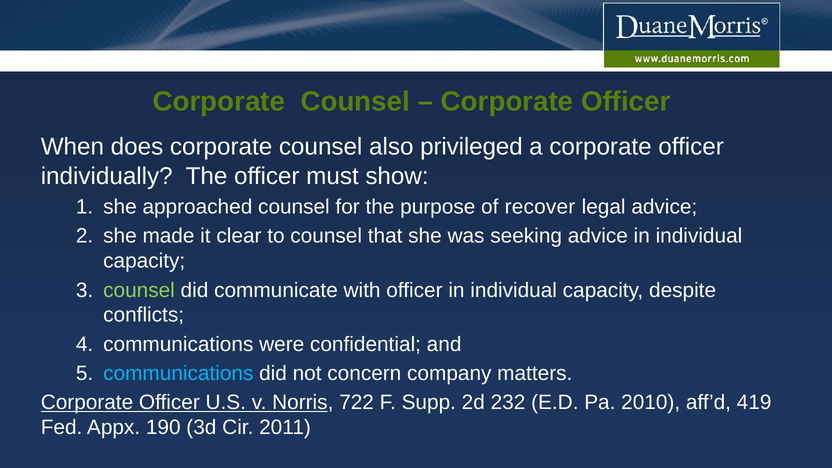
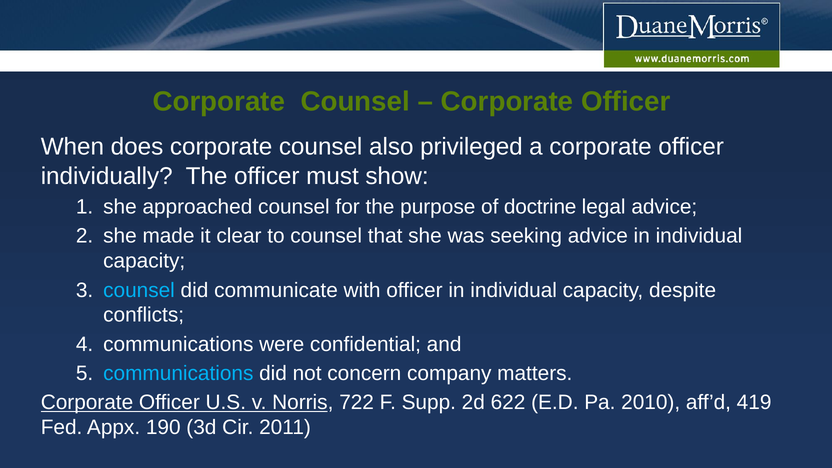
recover: recover -> doctrine
counsel at (139, 290) colour: light green -> light blue
232: 232 -> 622
